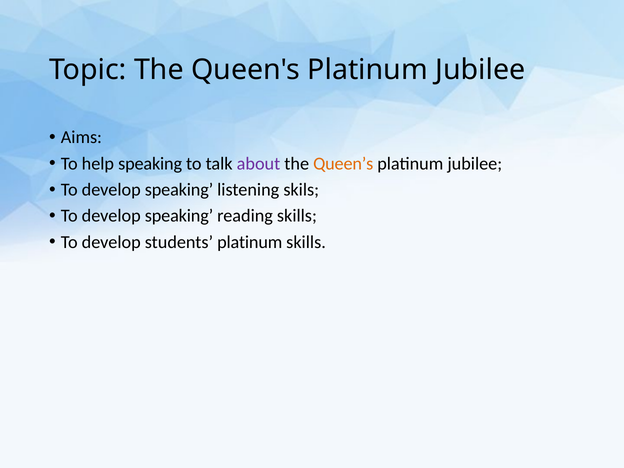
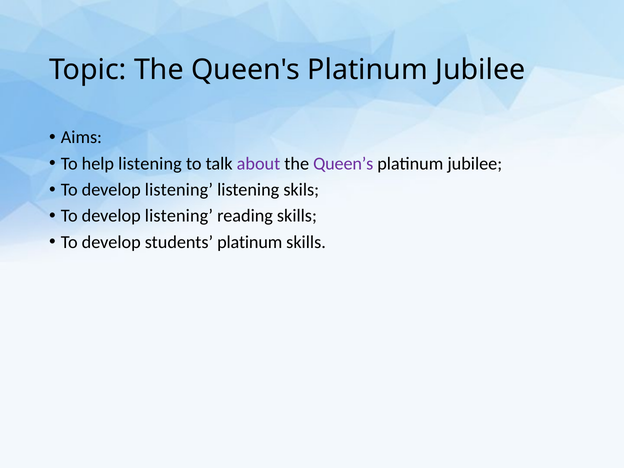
help speaking: speaking -> listening
Queen’s colour: orange -> purple
speaking at (179, 190): speaking -> listening
speaking at (179, 216): speaking -> listening
